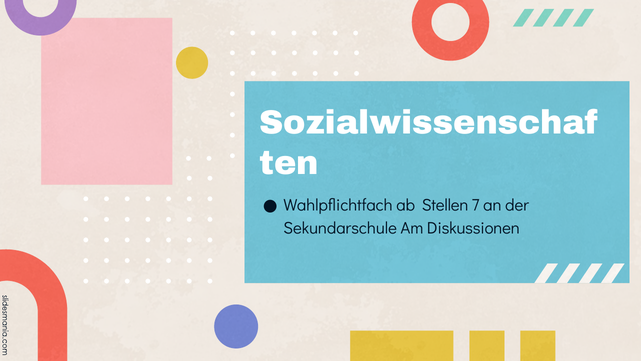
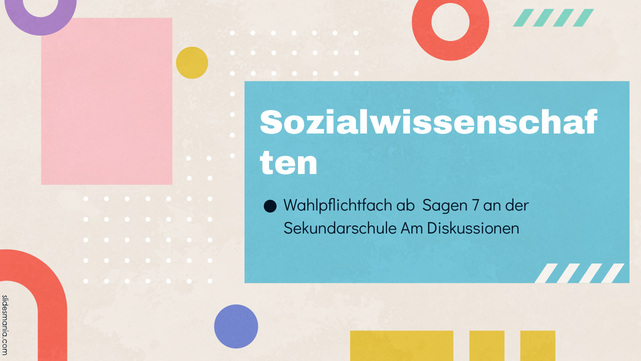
Stellen: Stellen -> Sagen
